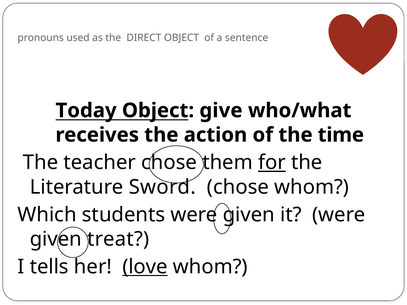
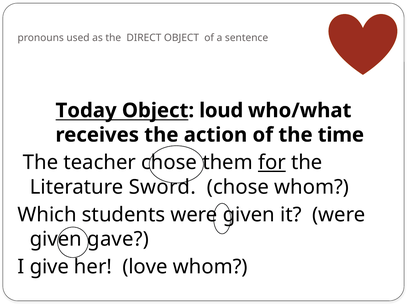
give: give -> loud
treat: treat -> gave
tells: tells -> give
love underline: present -> none
